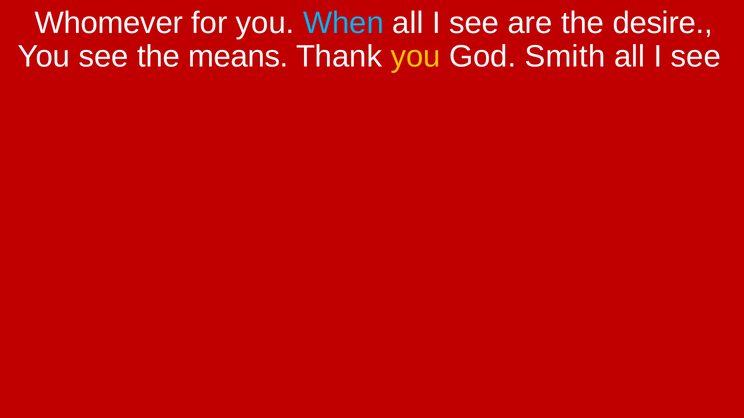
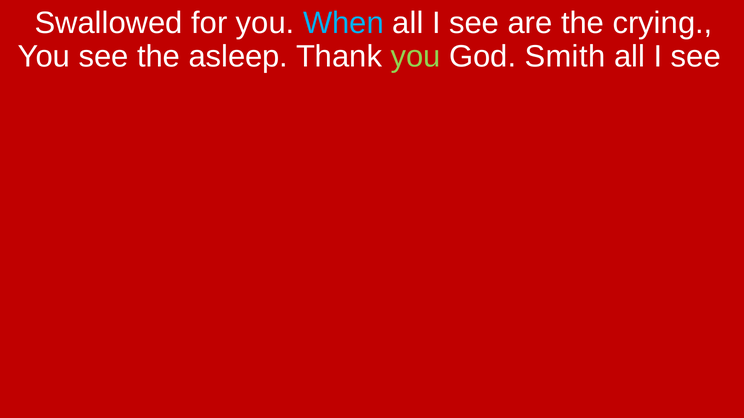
Whomever: Whomever -> Swallowed
desire: desire -> crying
means: means -> asleep
you at (416, 57) colour: yellow -> light green
